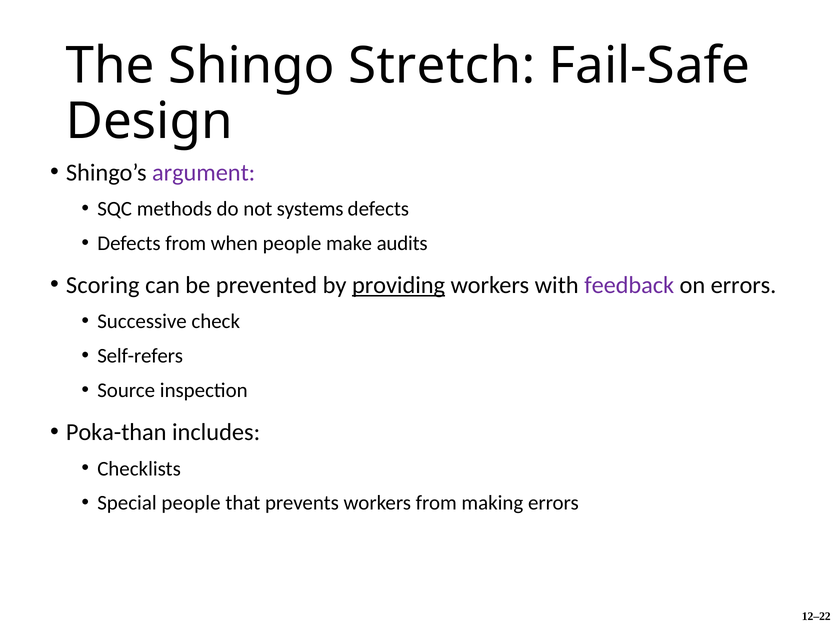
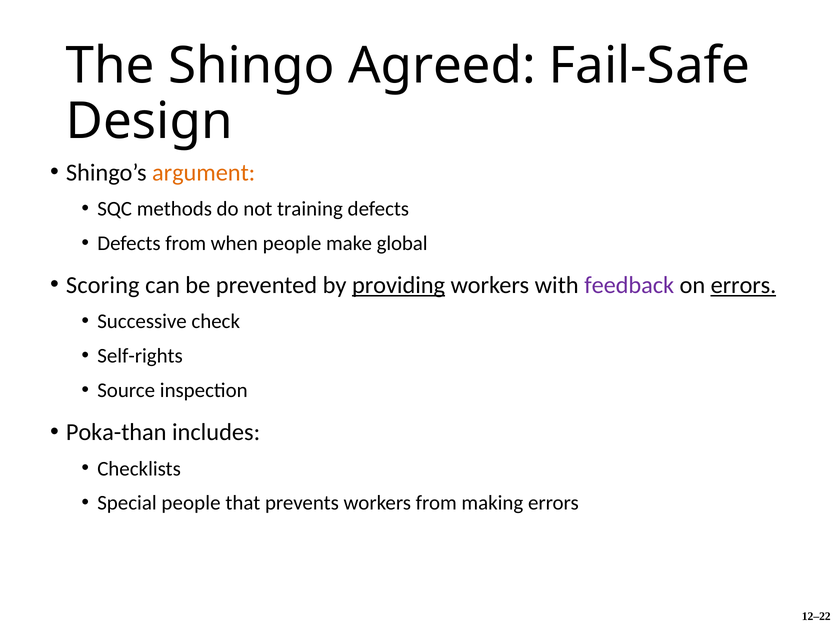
Stretch: Stretch -> Agreed
argument colour: purple -> orange
systems: systems -> training
audits: audits -> global
errors at (743, 286) underline: none -> present
Self-refers: Self-refers -> Self-rights
